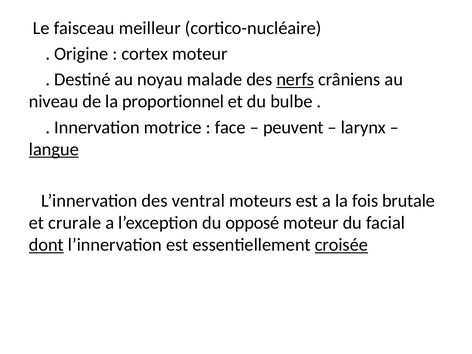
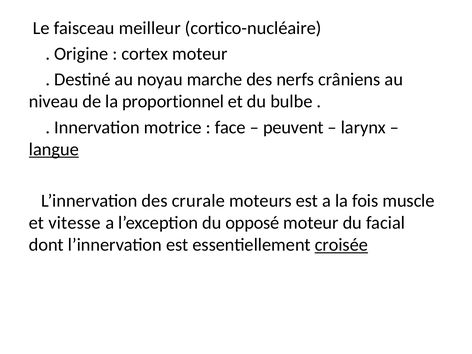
malade: malade -> marche
nerfs underline: present -> none
ventral: ventral -> crurale
brutale: brutale -> muscle
crurale: crurale -> vitesse
dont underline: present -> none
